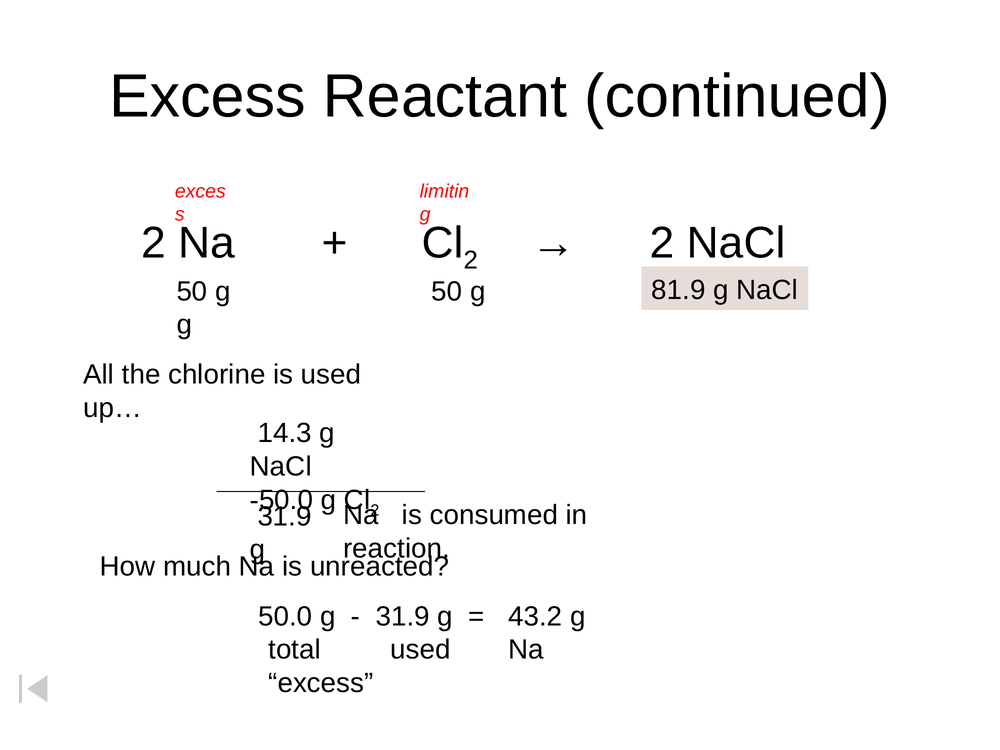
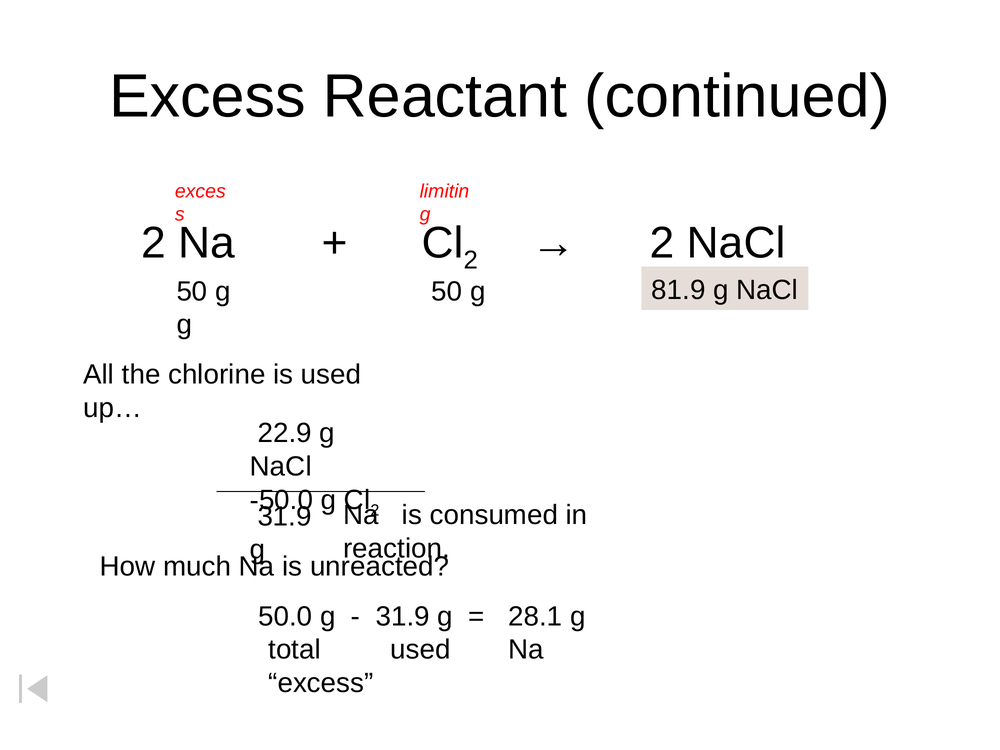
14.3: 14.3 -> 22.9
43.2: 43.2 -> 28.1
